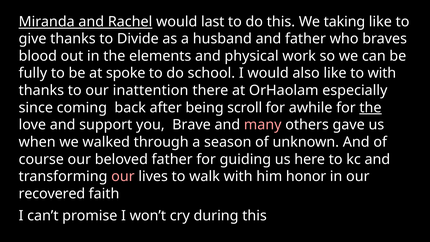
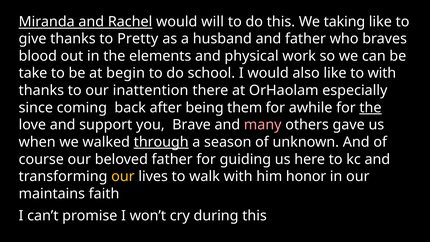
last: last -> will
Divide: Divide -> Pretty
fully: fully -> take
spoke: spoke -> begin
scroll: scroll -> them
through underline: none -> present
our at (123, 176) colour: pink -> yellow
recovered: recovered -> maintains
